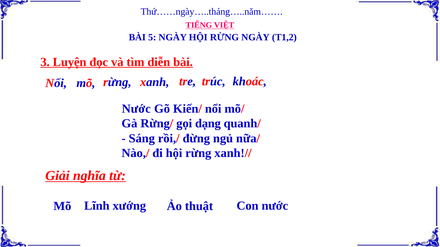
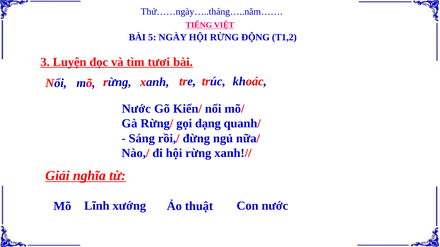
RỪNG NGÀY: NGÀY -> ĐỘNG
diễn: diễn -> tươi
